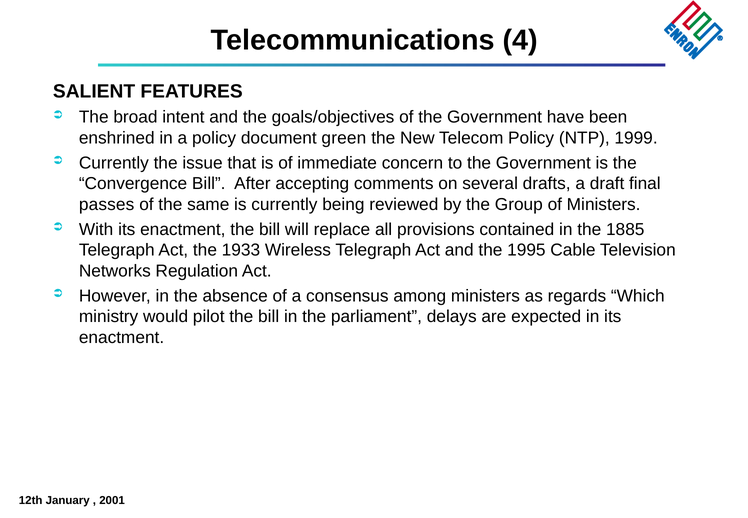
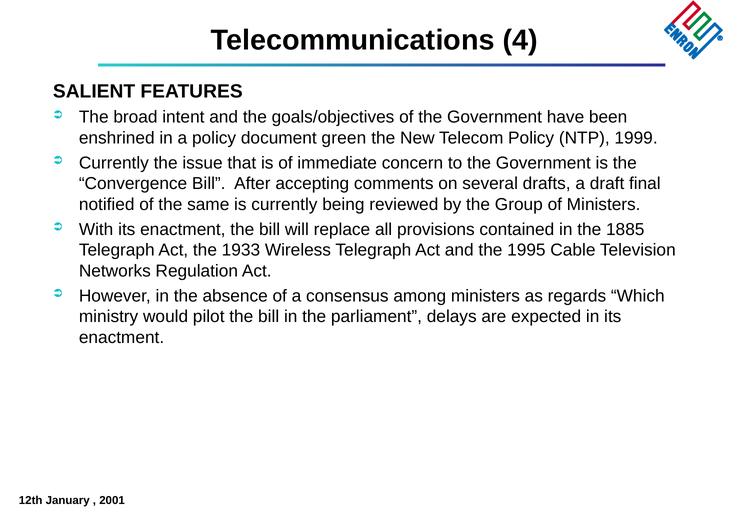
passes: passes -> notified
